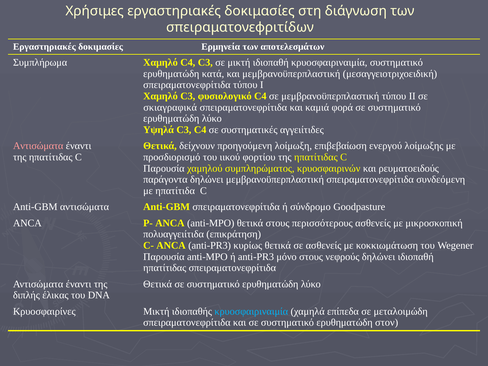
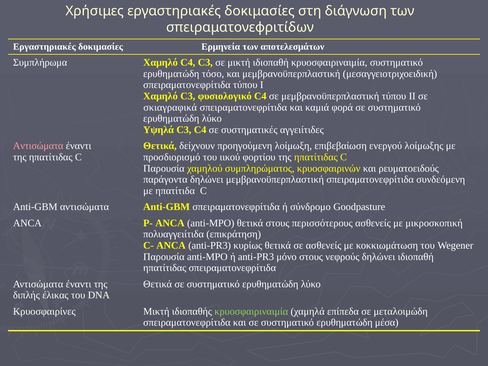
κατά: κατά -> τόσο
κρυοσφαιριναιμία at (251, 311) colour: light blue -> light green
στον: στον -> μέσα
